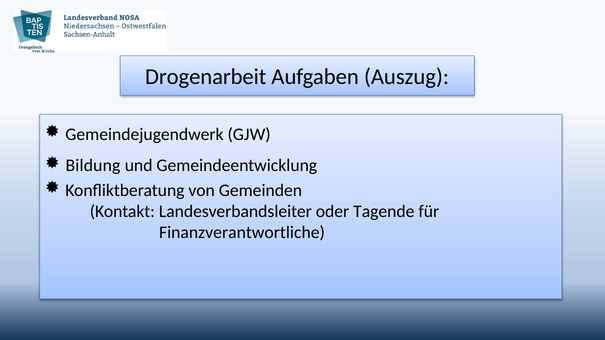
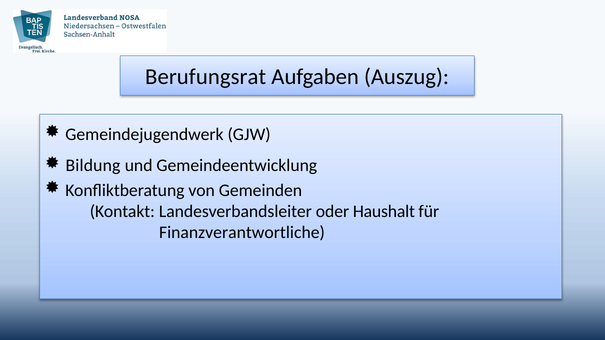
Drogenarbeit: Drogenarbeit -> Berufungsrat
Tagende: Tagende -> Haushalt
